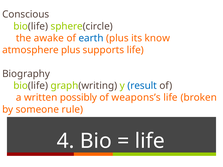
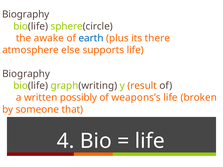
Conscious at (26, 14): Conscious -> Biography
know: know -> there
atmosphere plus: plus -> else
result colour: blue -> orange
rule: rule -> that
